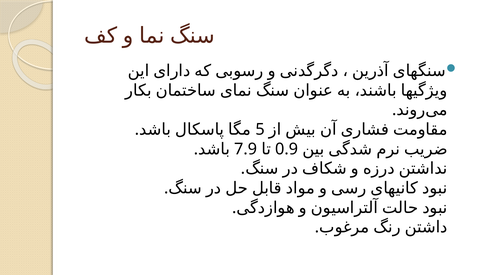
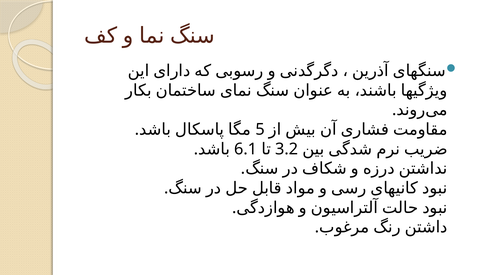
7.9: 7.9 -> 6.1
0.9: 0.9 -> 3.2
